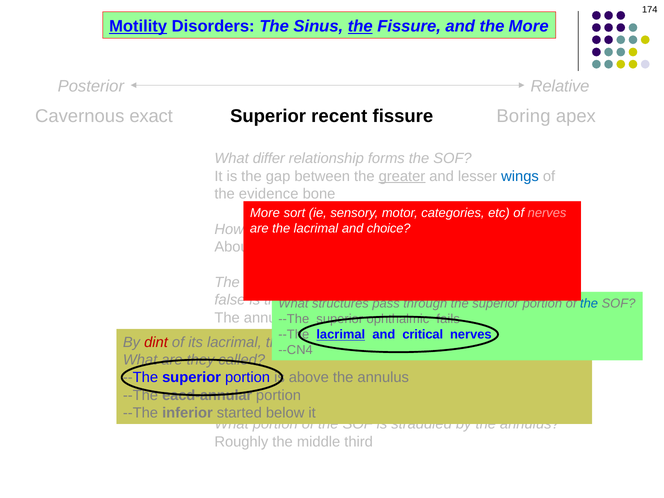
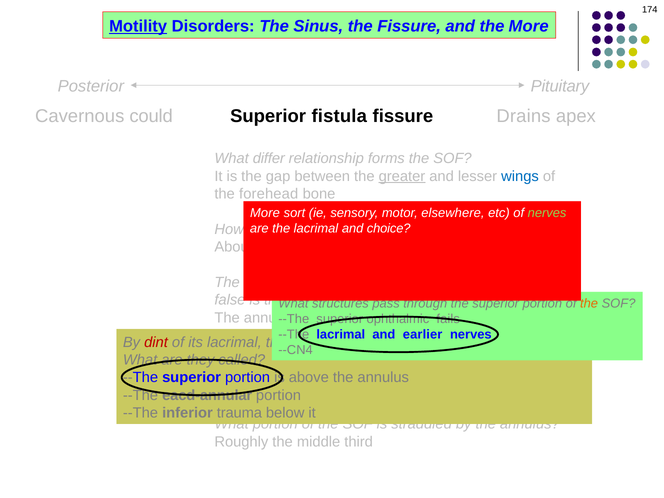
the at (360, 26) underline: present -> none
Relative: Relative -> Pituitary
exact: exact -> could
recent: recent -> fistula
Boring: Boring -> Drains
evidence: evidence -> forehead
categories: categories -> elsewhere
nerves at (547, 213) colour: pink -> light green
the at (589, 304) colour: blue -> orange
lacrimal at (341, 335) underline: present -> none
critical: critical -> earlier
started: started -> trauma
